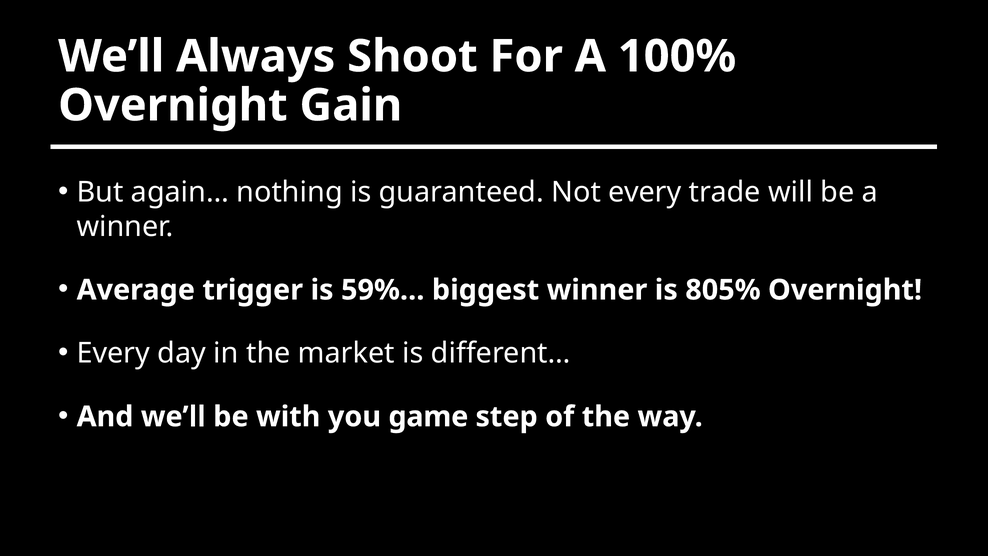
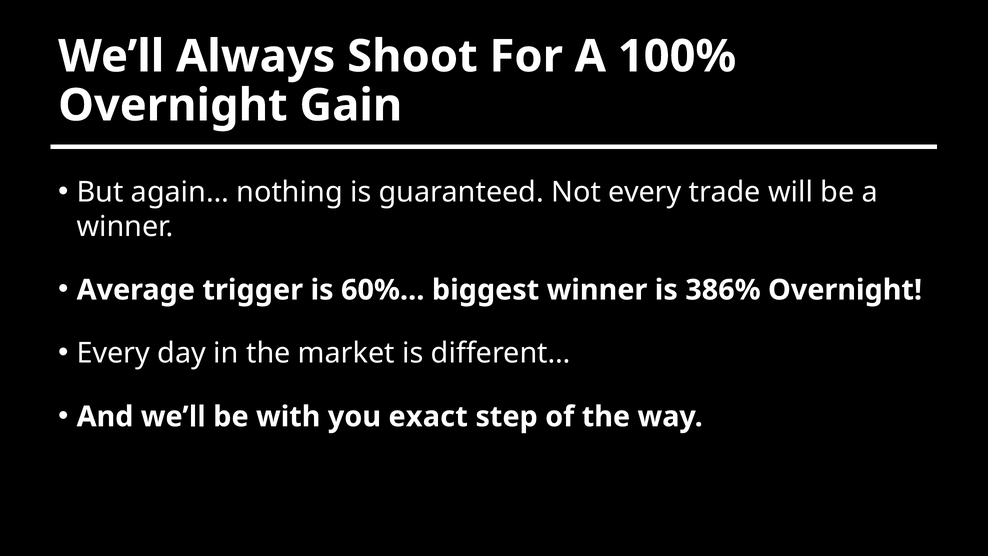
59%…: 59%… -> 60%…
805%: 805% -> 386%
game: game -> exact
